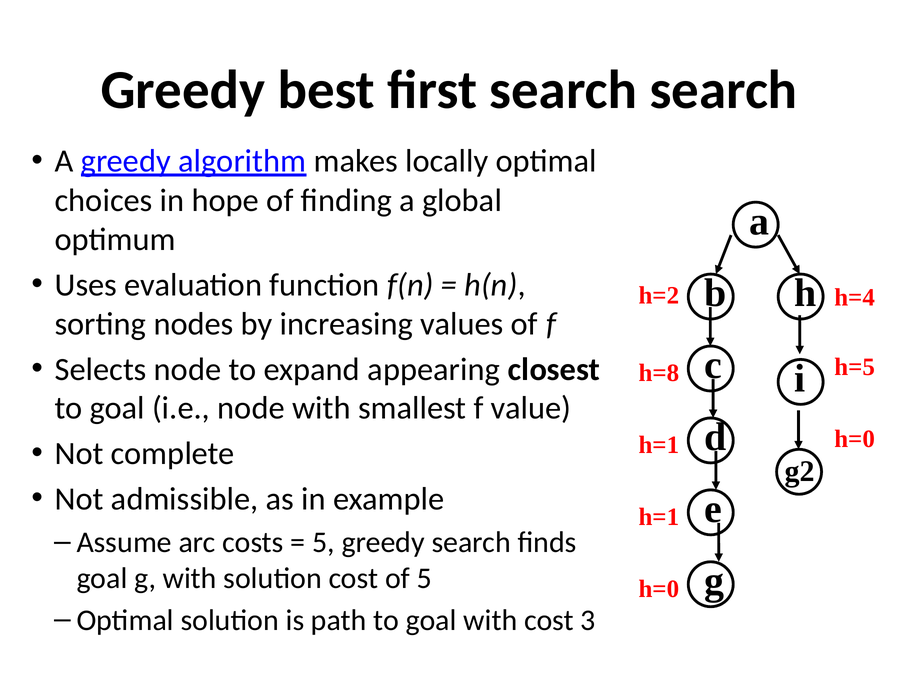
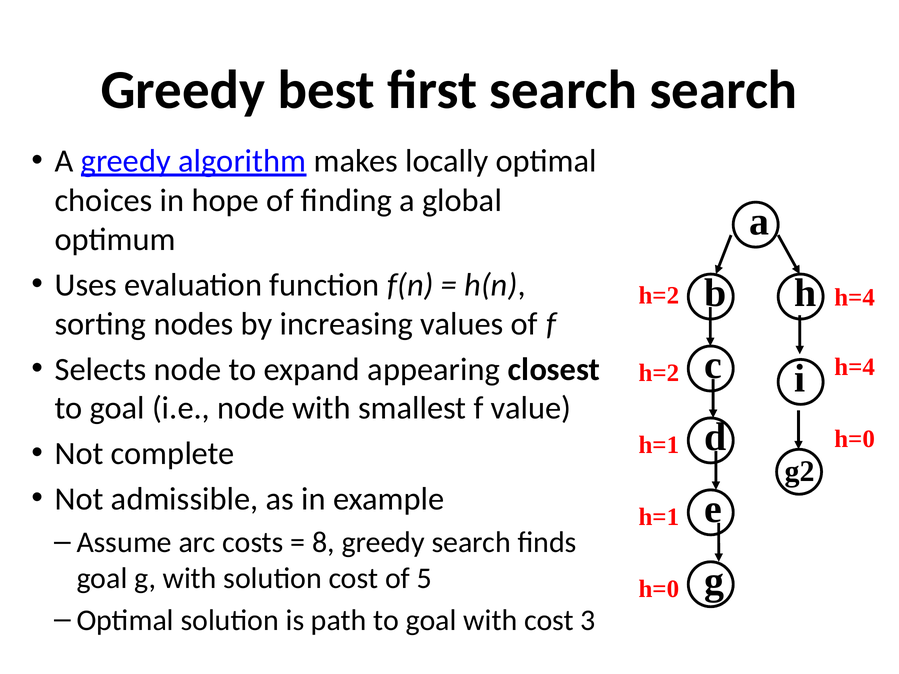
h=5 at (855, 367): h=5 -> h=4
h=8 at (659, 373): h=8 -> h=2
5 at (323, 542): 5 -> 8
